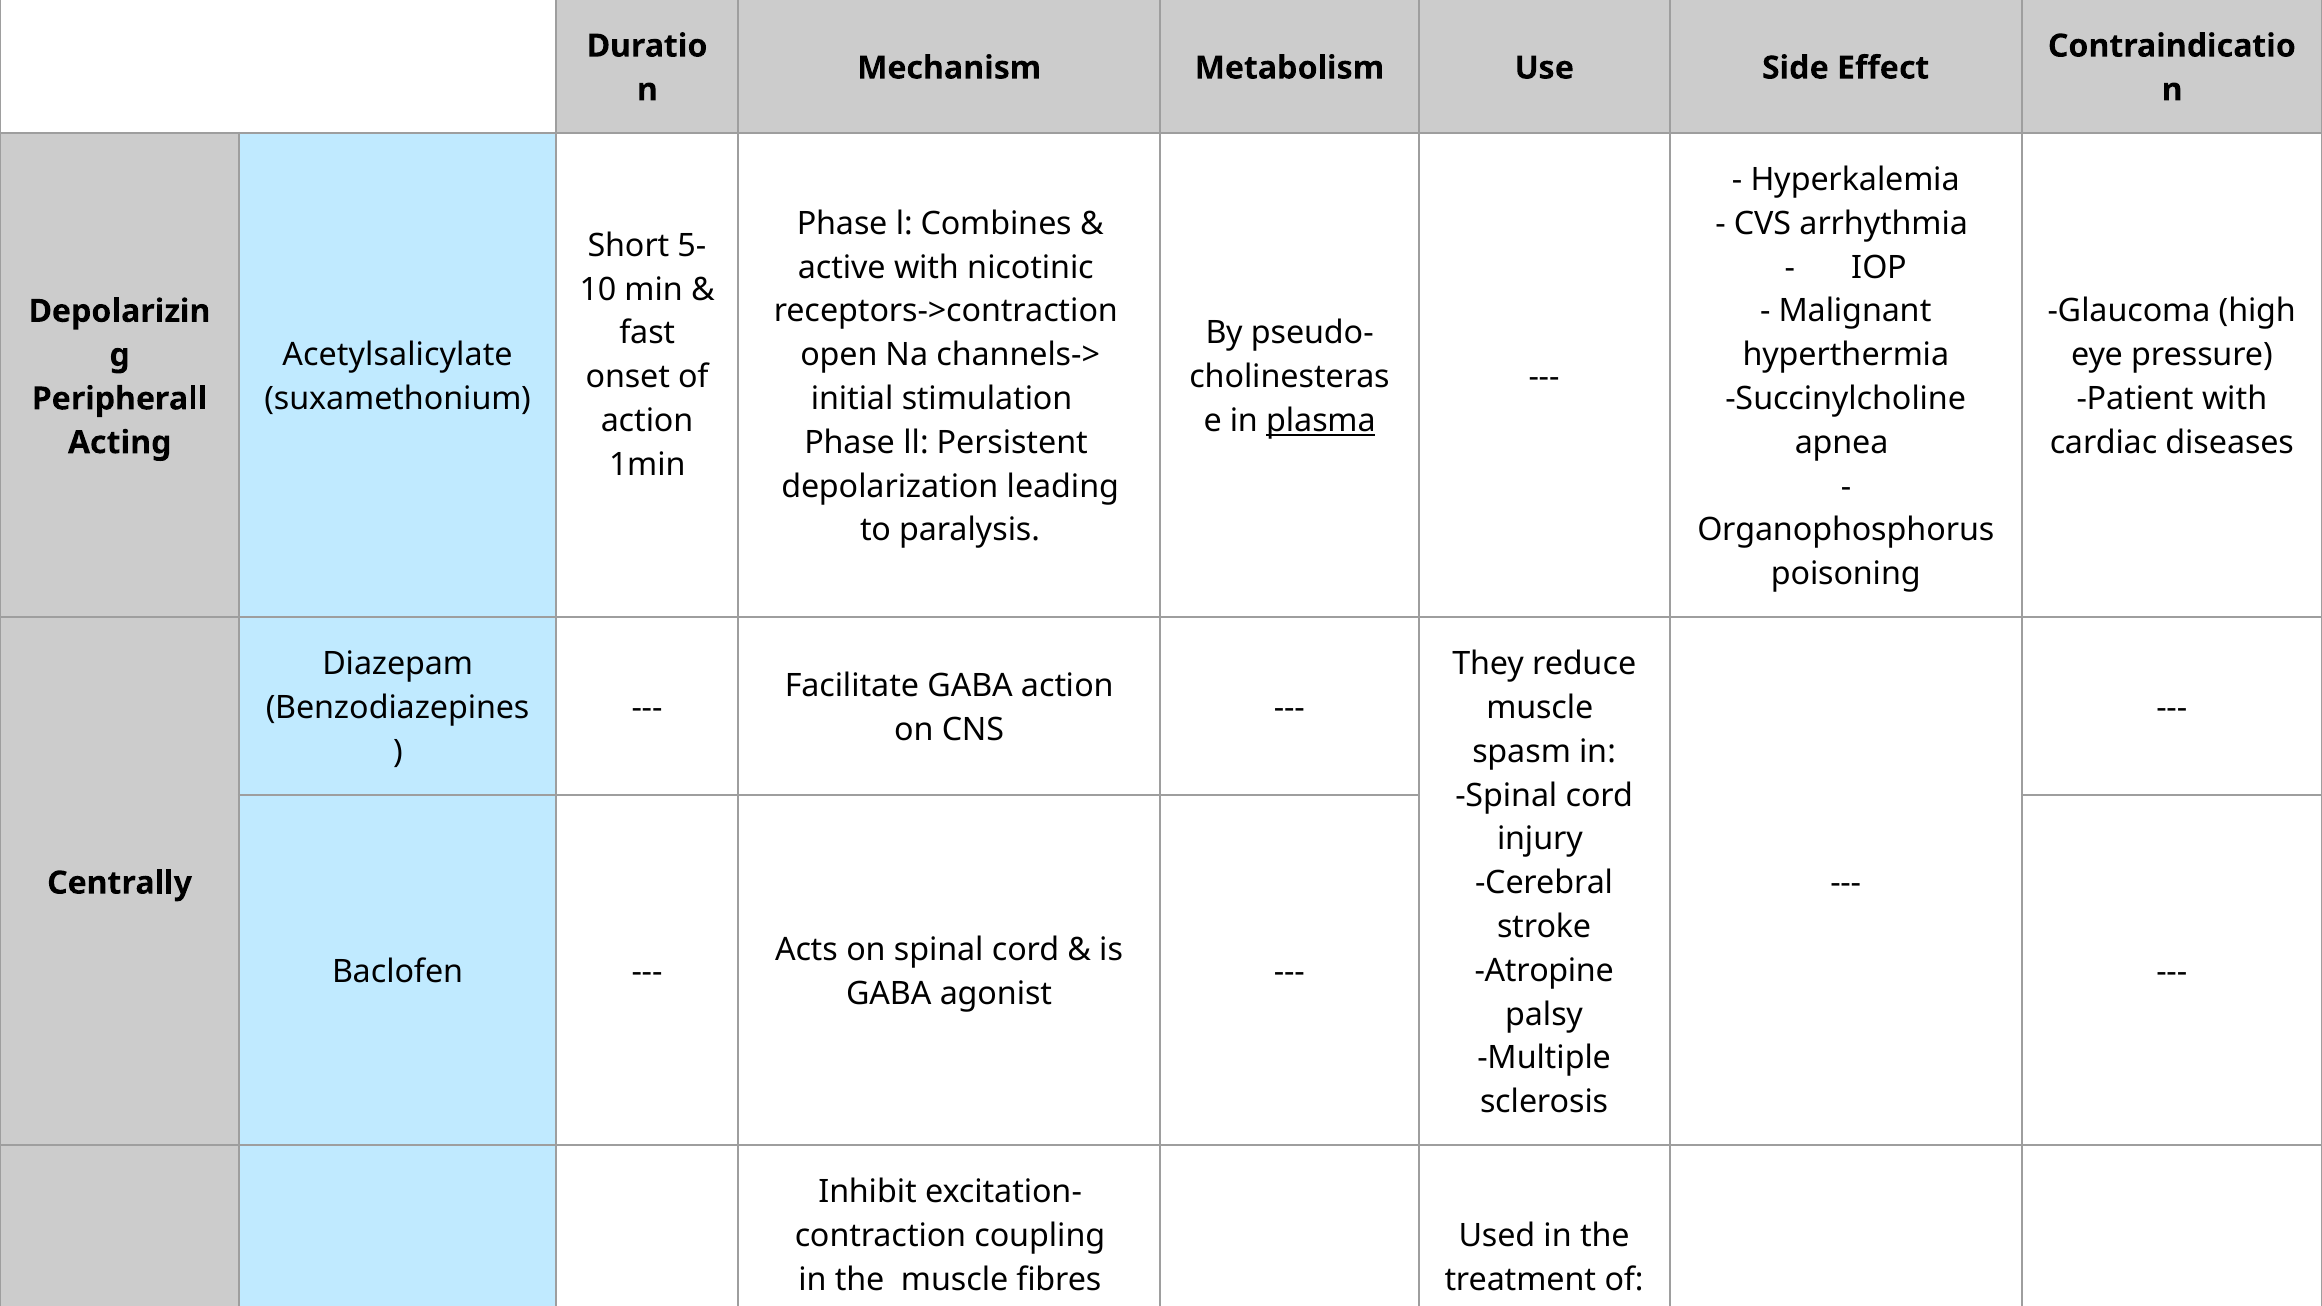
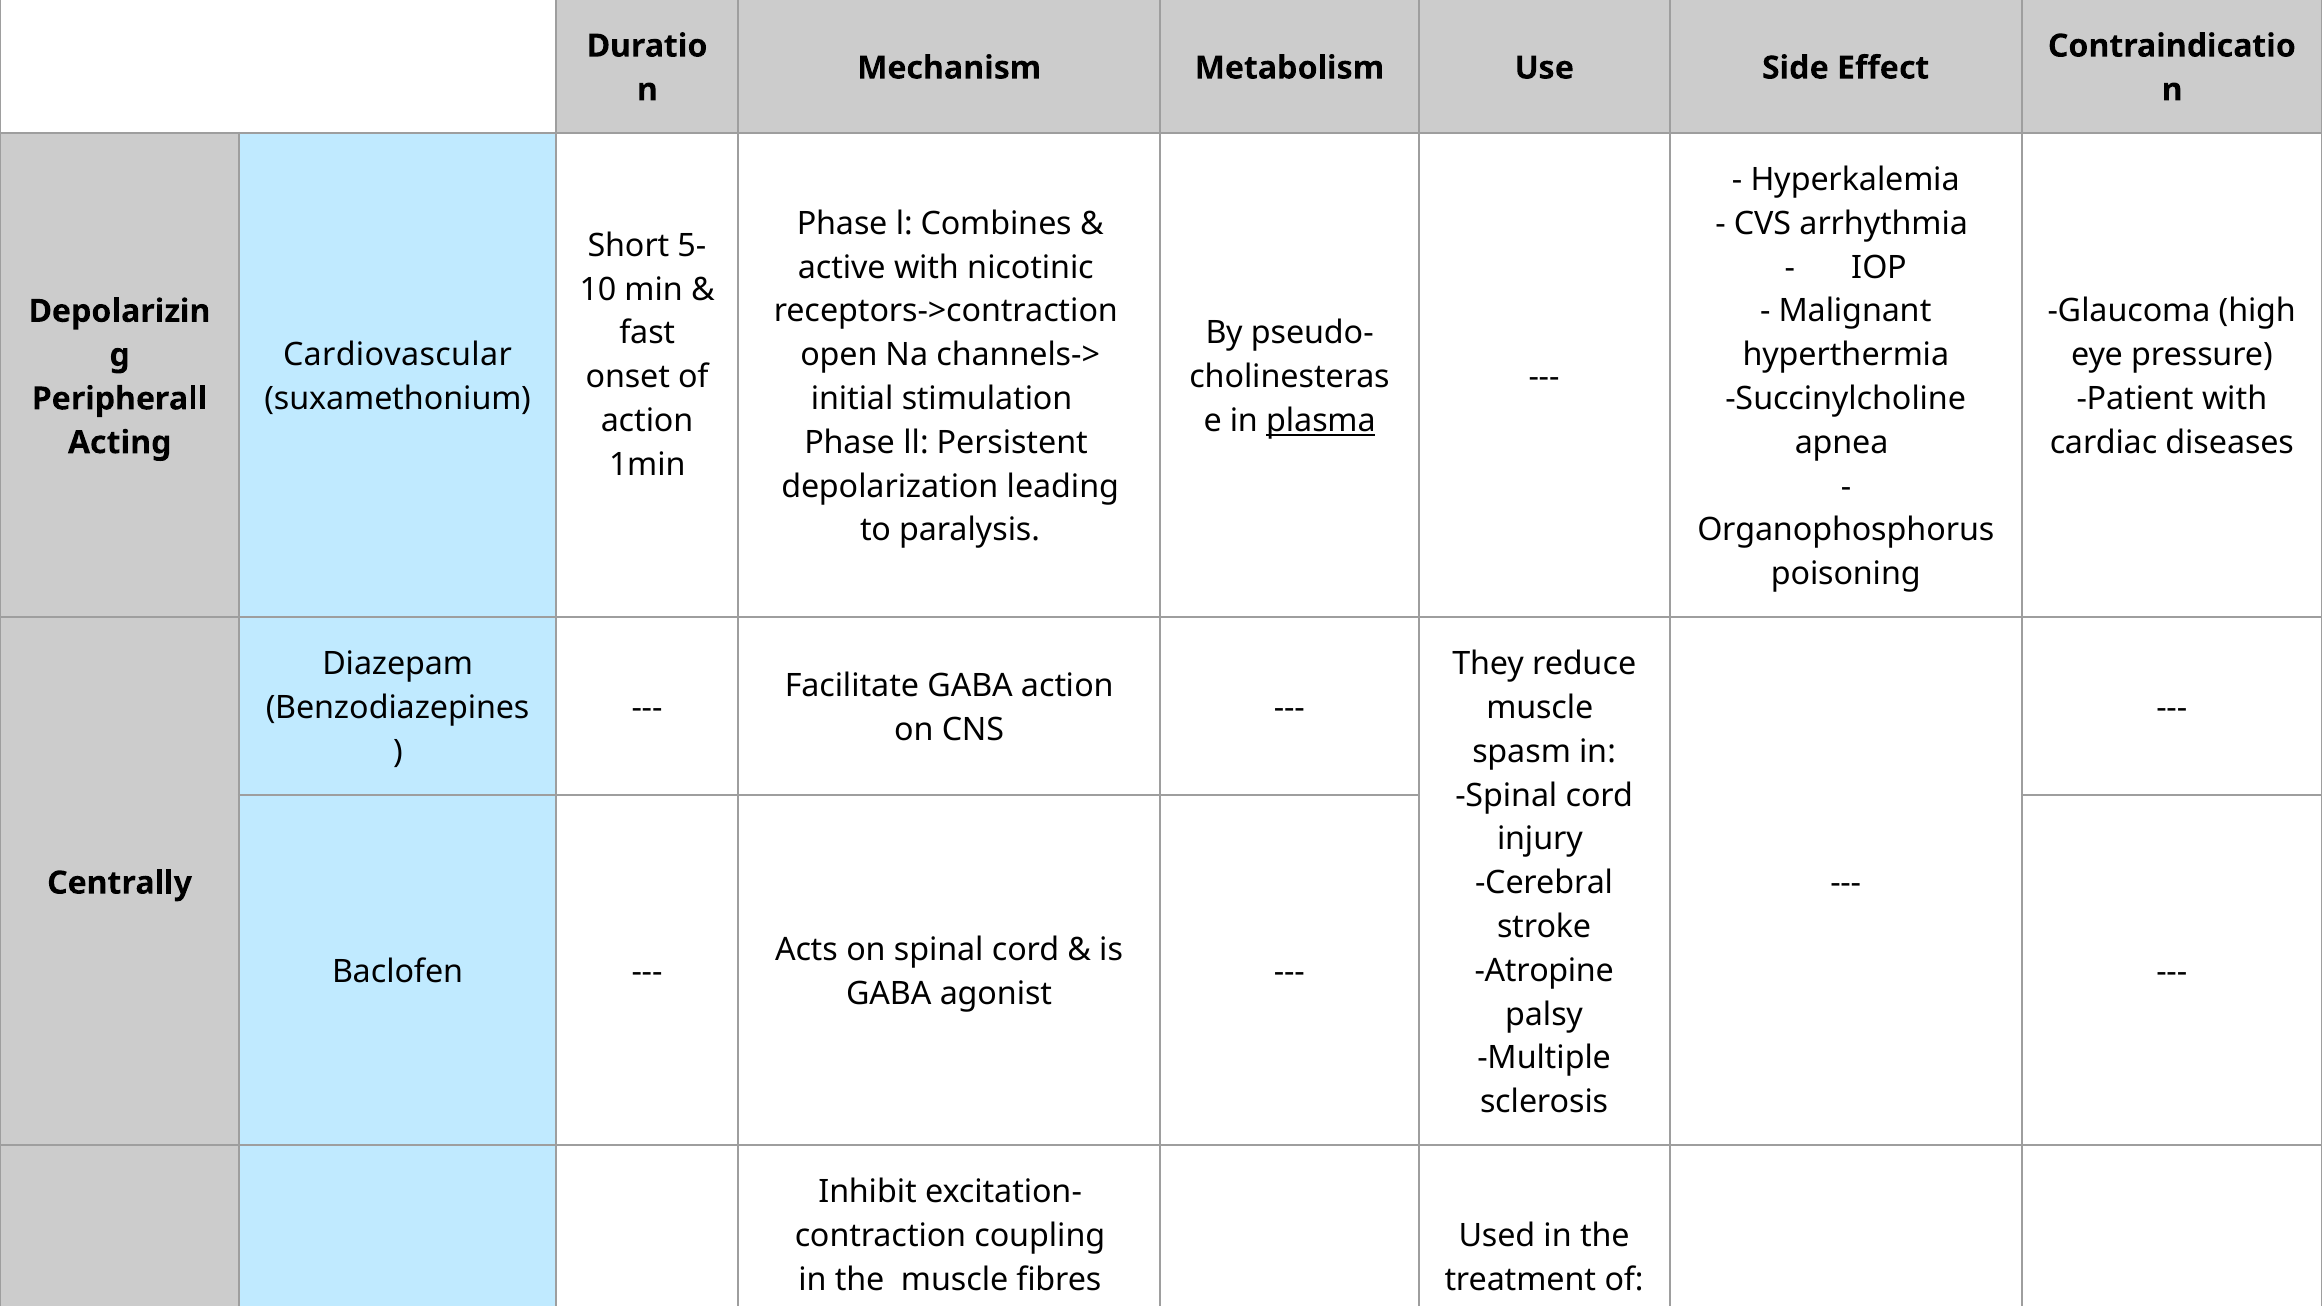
Acetylsalicylate: Acetylsalicylate -> Cardiovascular
